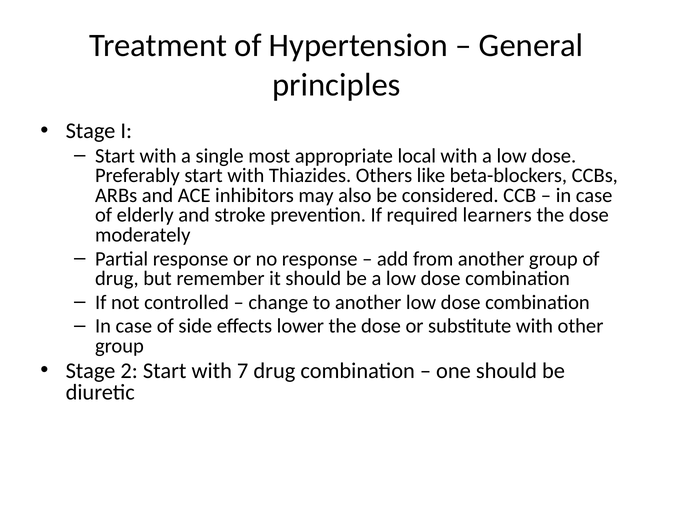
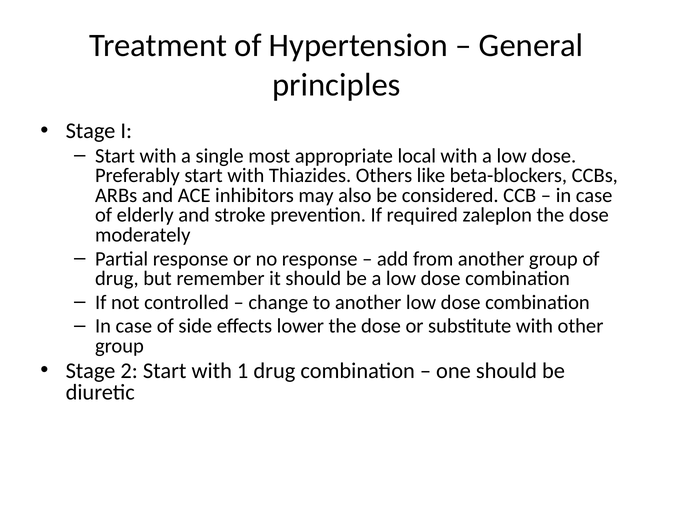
learners: learners -> zaleplon
7: 7 -> 1
